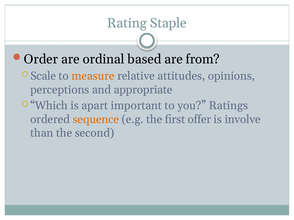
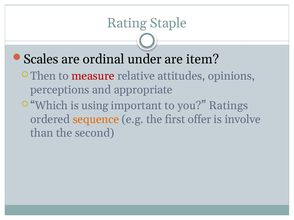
Order: Order -> Scales
based: based -> under
from: from -> item
Scale: Scale -> Then
measure colour: orange -> red
apart: apart -> using
